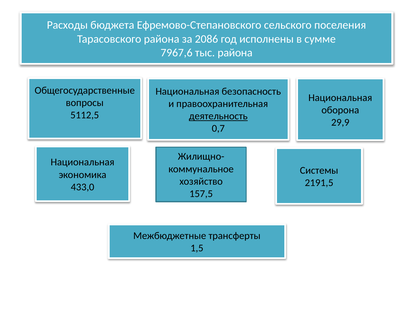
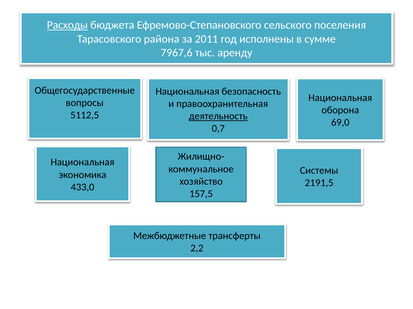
Расходы underline: none -> present
2086: 2086 -> 2011
тыс района: района -> аренду
29,9: 29,9 -> 69,0
1,5: 1,5 -> 2,2
